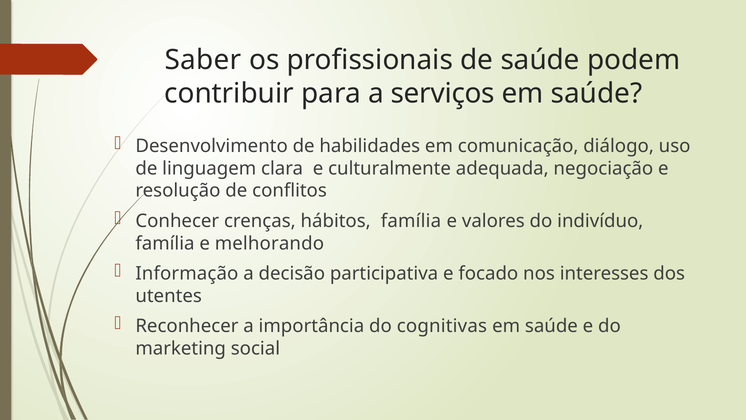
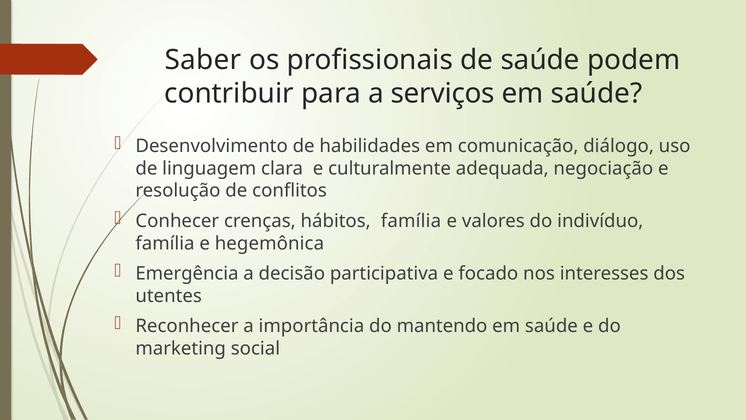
melhorando: melhorando -> hegemônica
Informação: Informação -> Emergência
cognitivas: cognitivas -> mantendo
